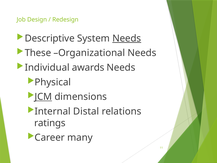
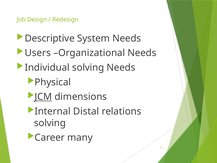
Needs at (127, 38) underline: present -> none
These: These -> Users
Individual awards: awards -> solving
ratings at (50, 123): ratings -> solving
